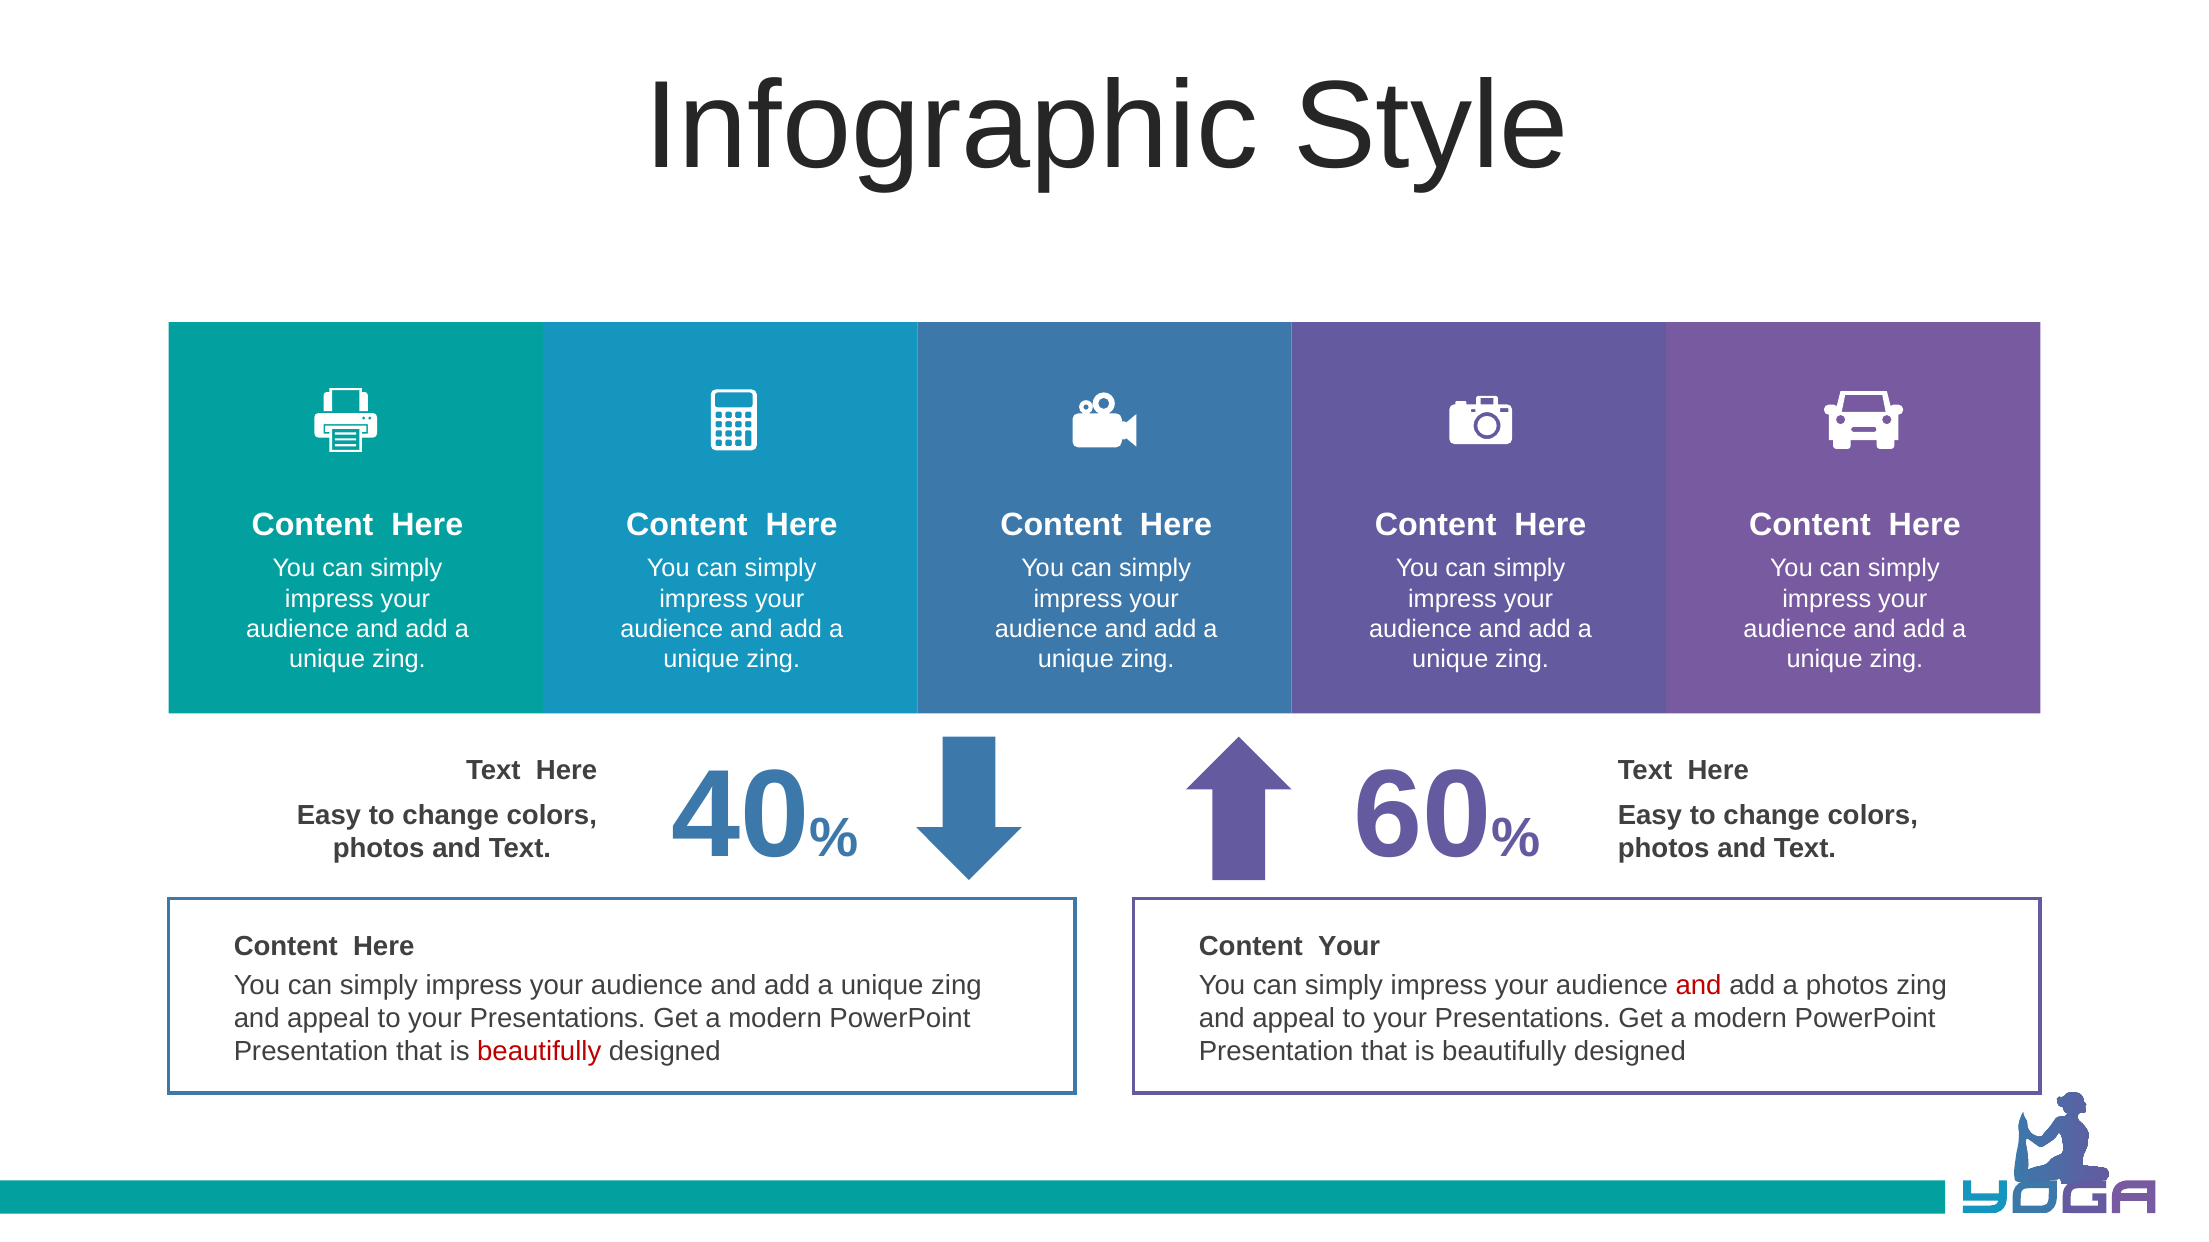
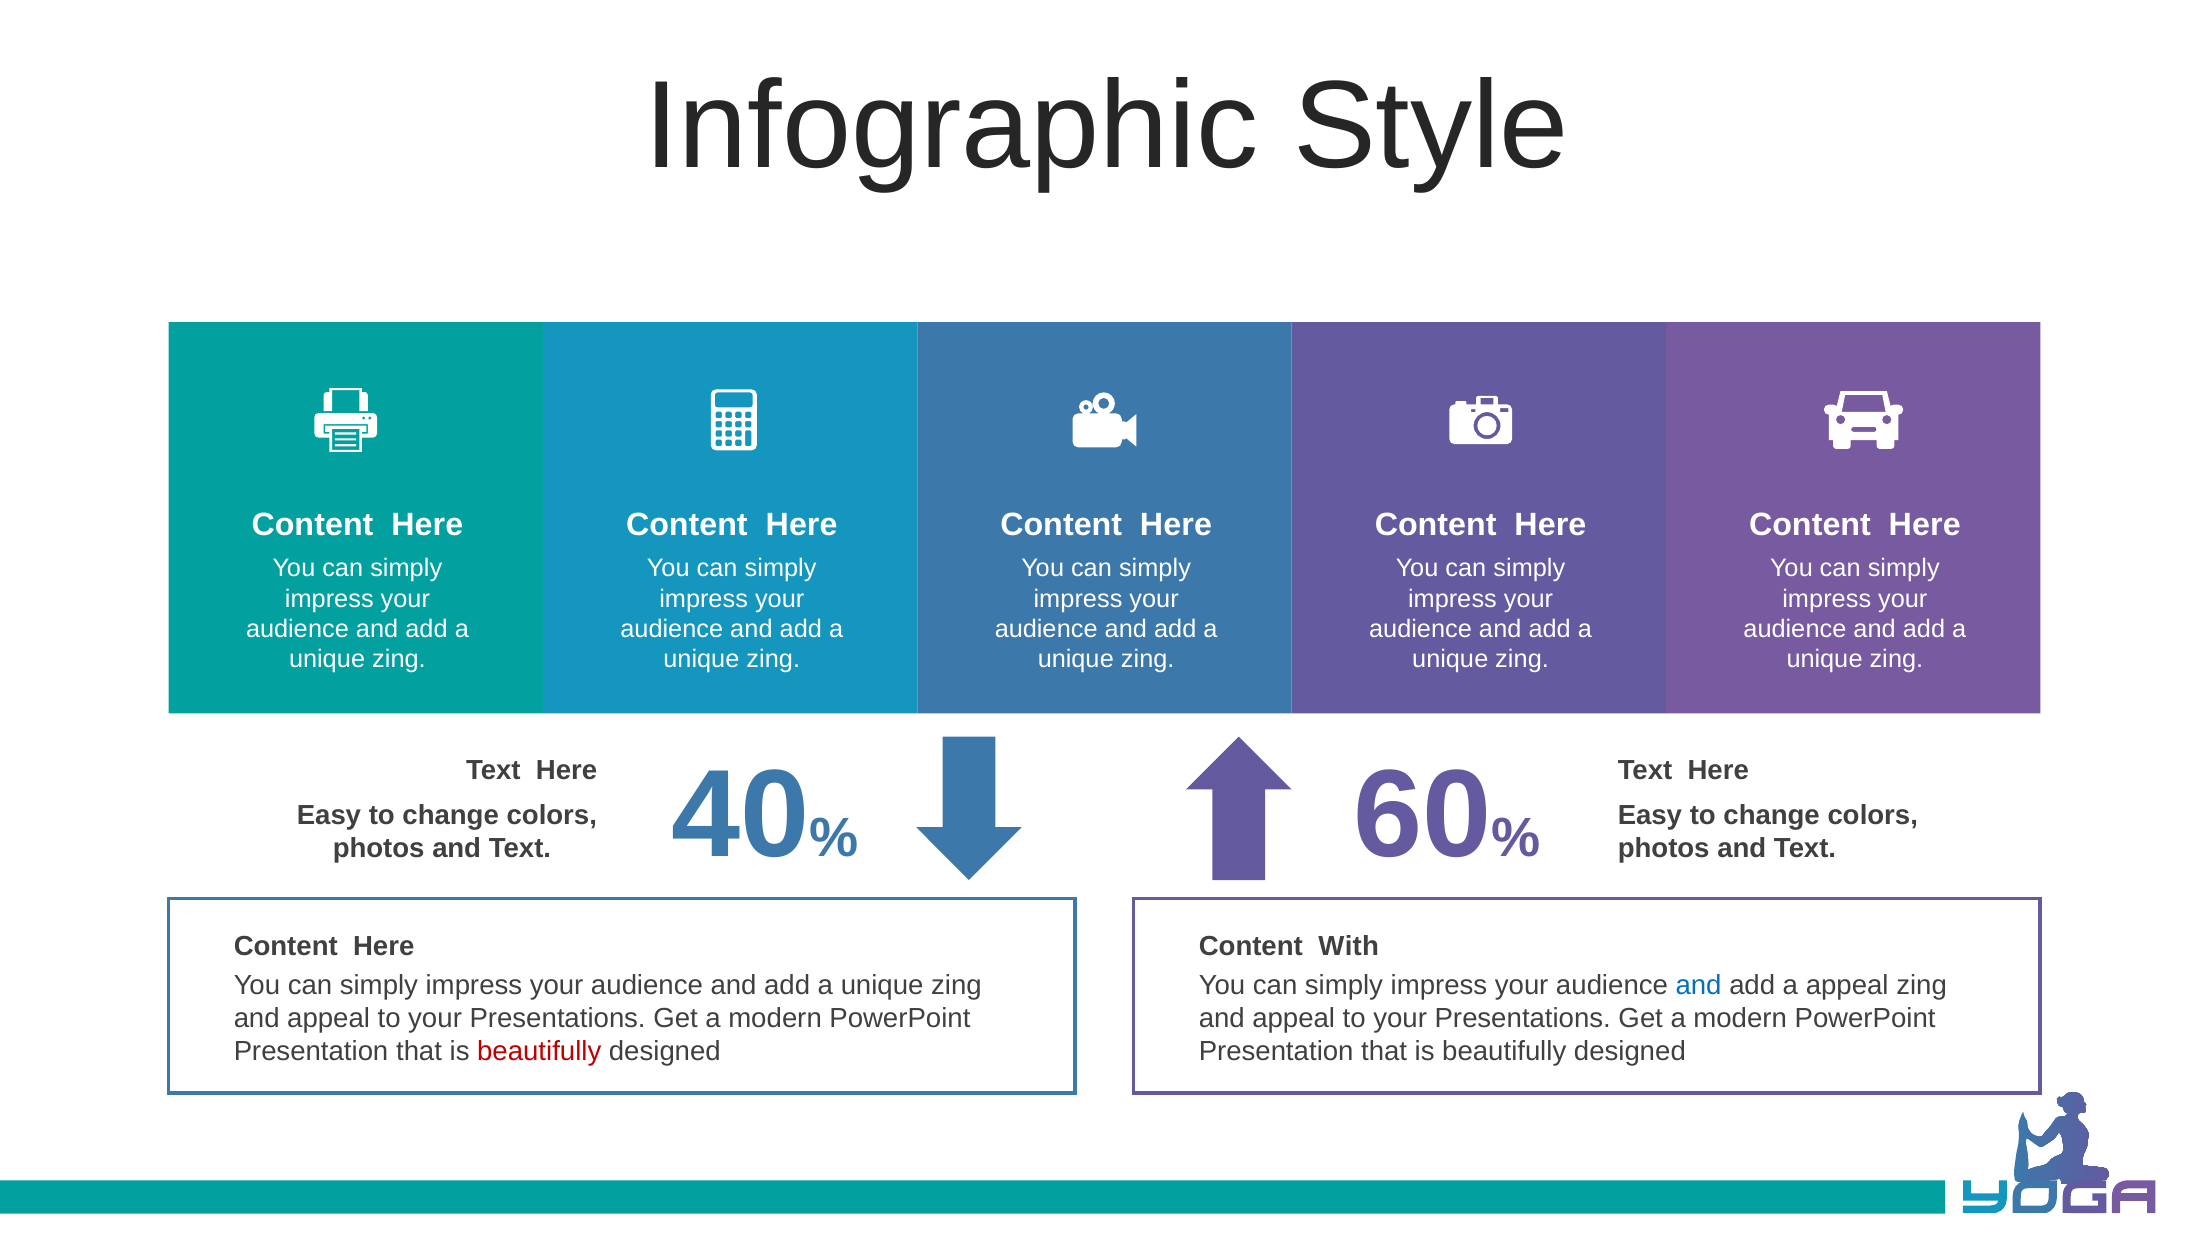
Content Your: Your -> With
and at (1699, 986) colour: red -> blue
a photos: photos -> appeal
